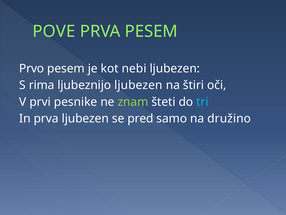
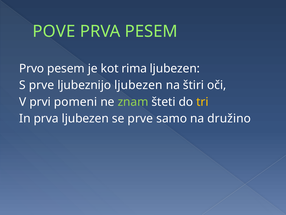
nebi: nebi -> rima
S rima: rima -> prve
pesnike: pesnike -> pomeni
tri colour: light blue -> yellow
se pred: pred -> prve
